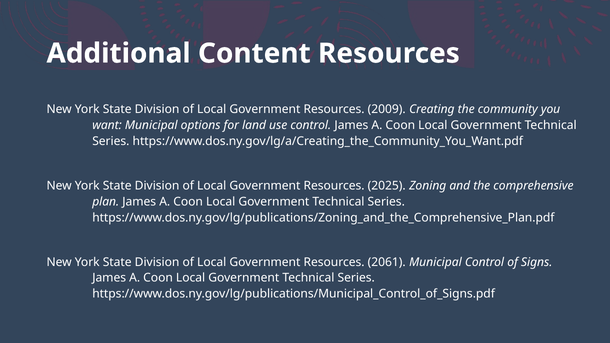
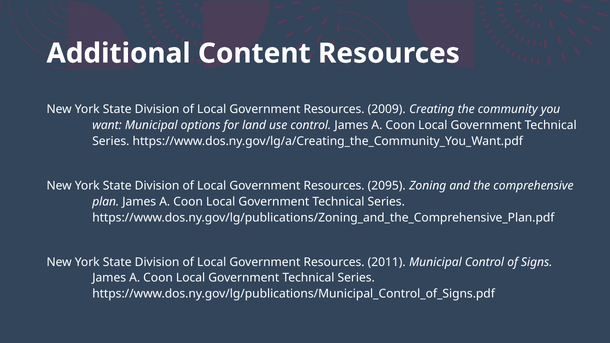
2025: 2025 -> 2095
2061: 2061 -> 2011
